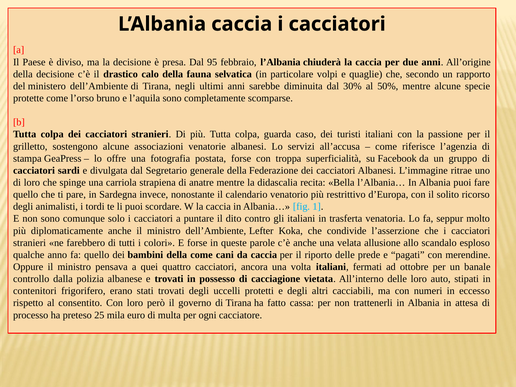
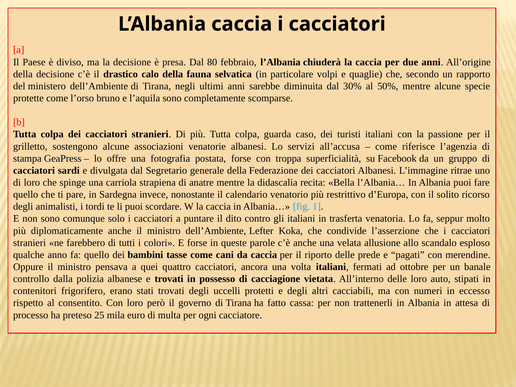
95: 95 -> 80
bambini della: della -> tasse
